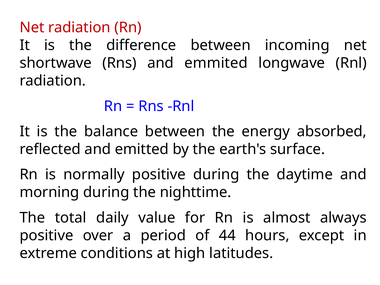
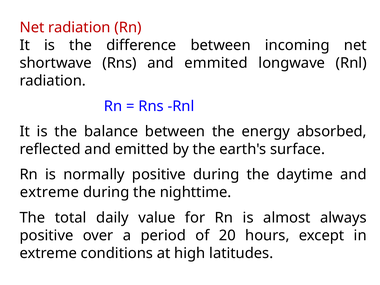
morning at (49, 192): morning -> extreme
44: 44 -> 20
